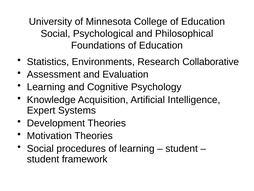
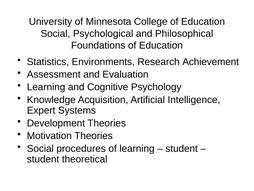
Collaborative: Collaborative -> Achievement
framework: framework -> theoretical
